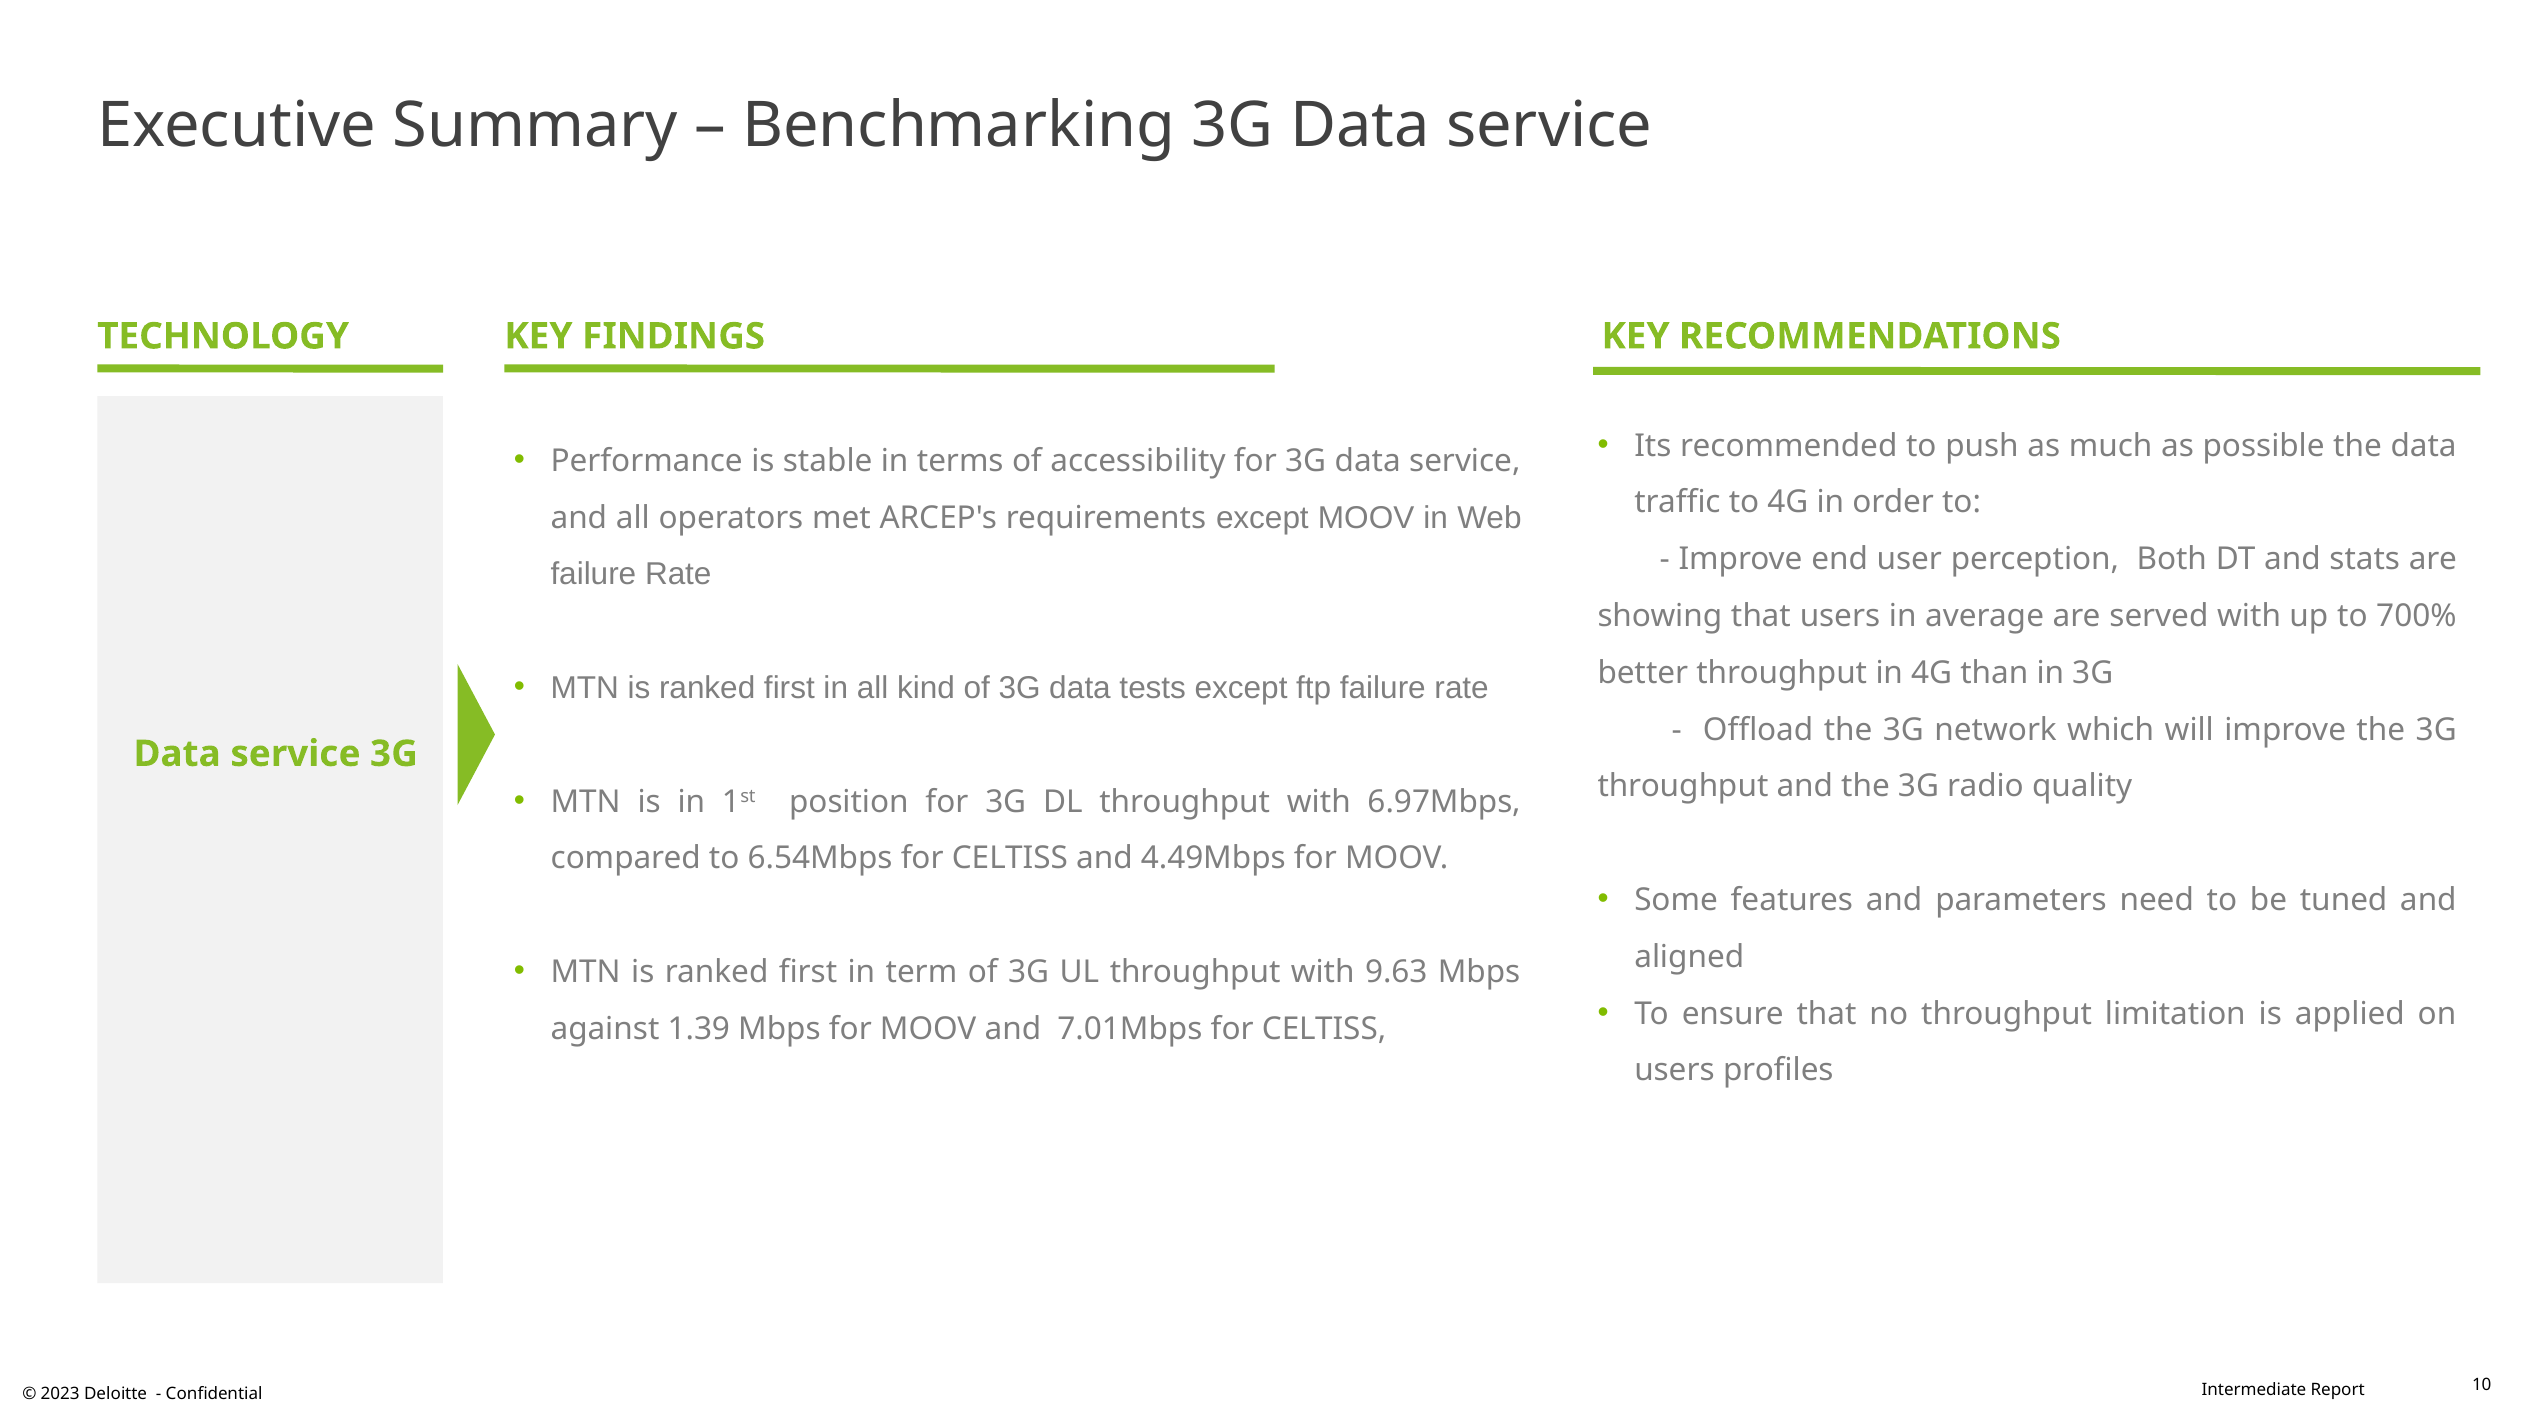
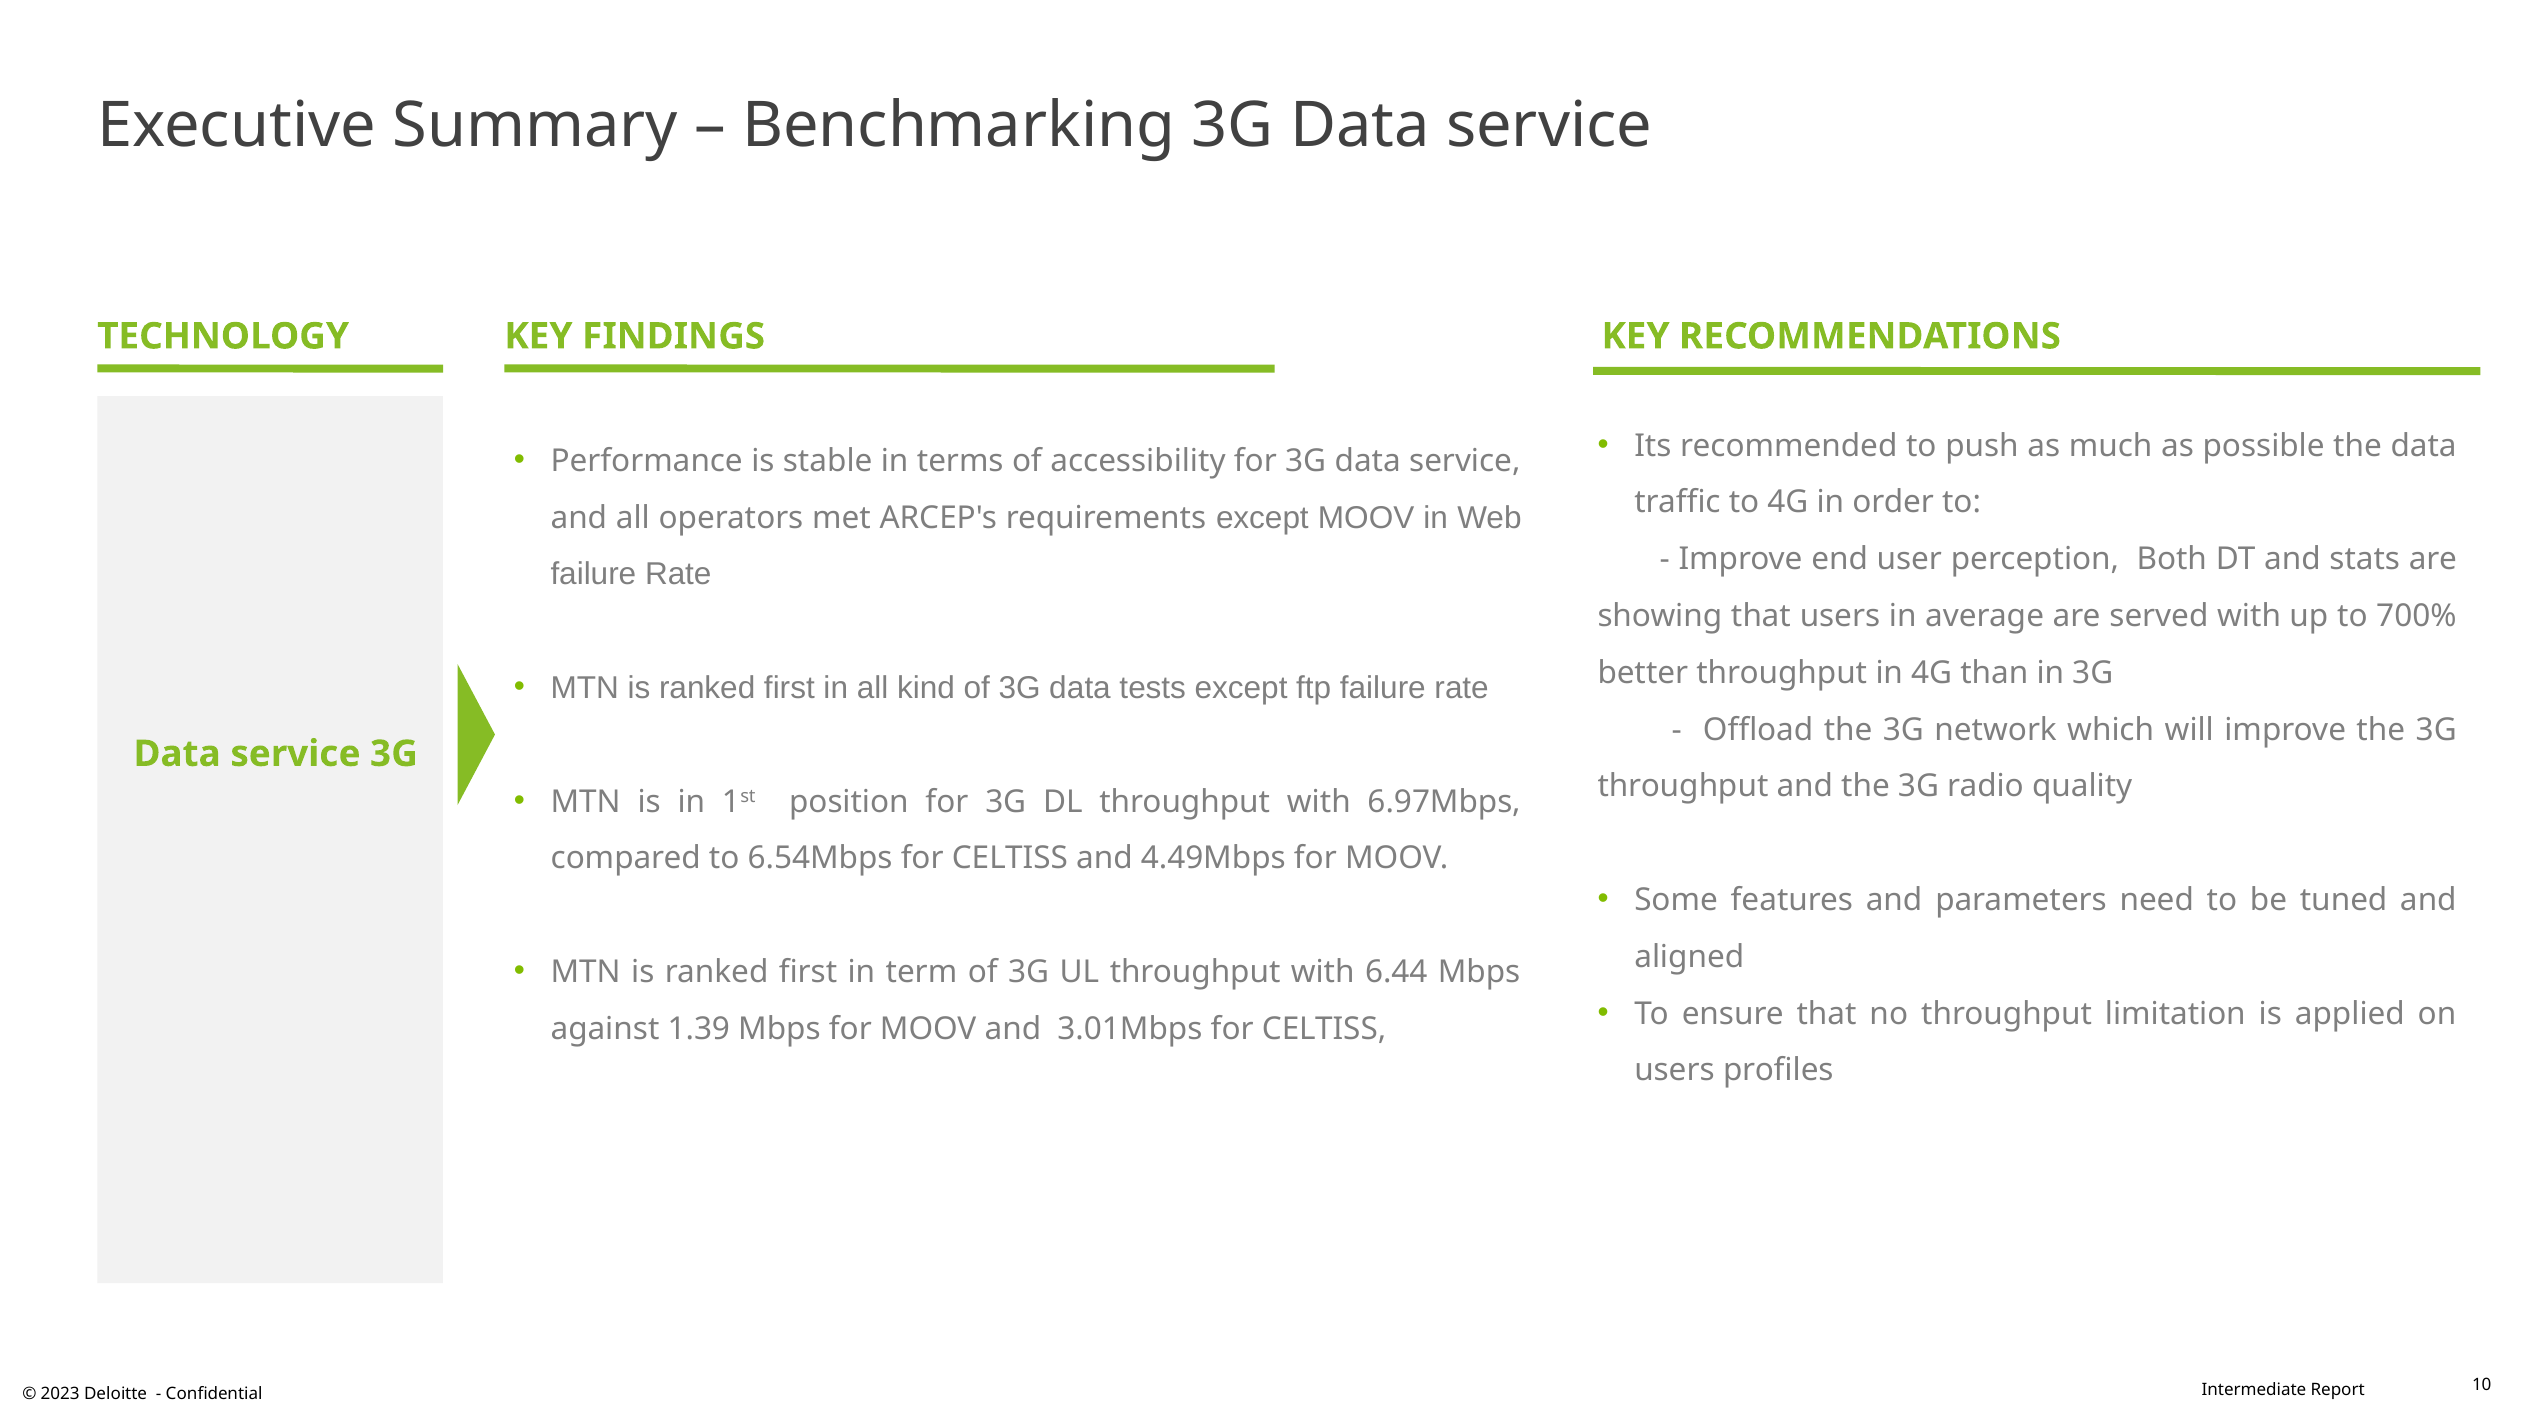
9.63: 9.63 -> 6.44
7.01Mbps: 7.01Mbps -> 3.01Mbps
